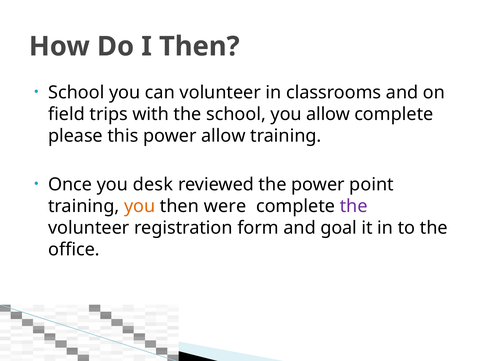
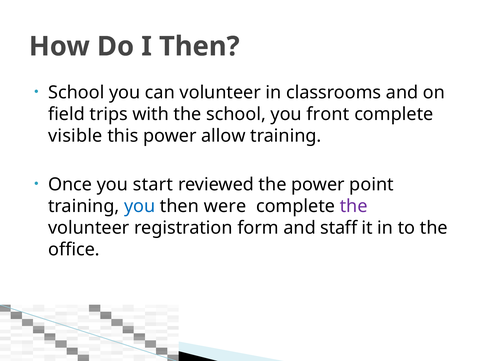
you allow: allow -> front
please: please -> visible
desk: desk -> start
you at (140, 206) colour: orange -> blue
goal: goal -> staff
